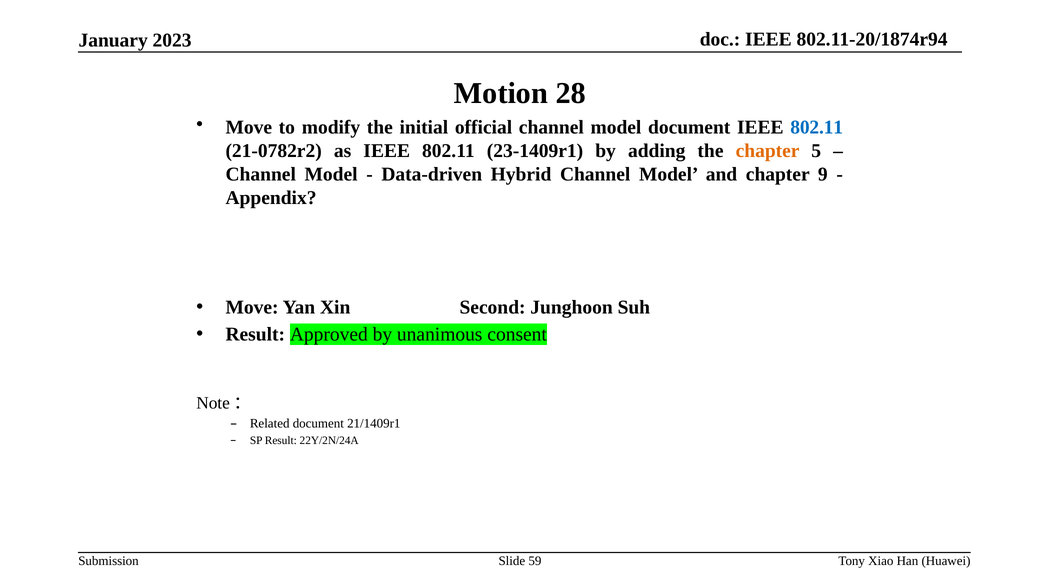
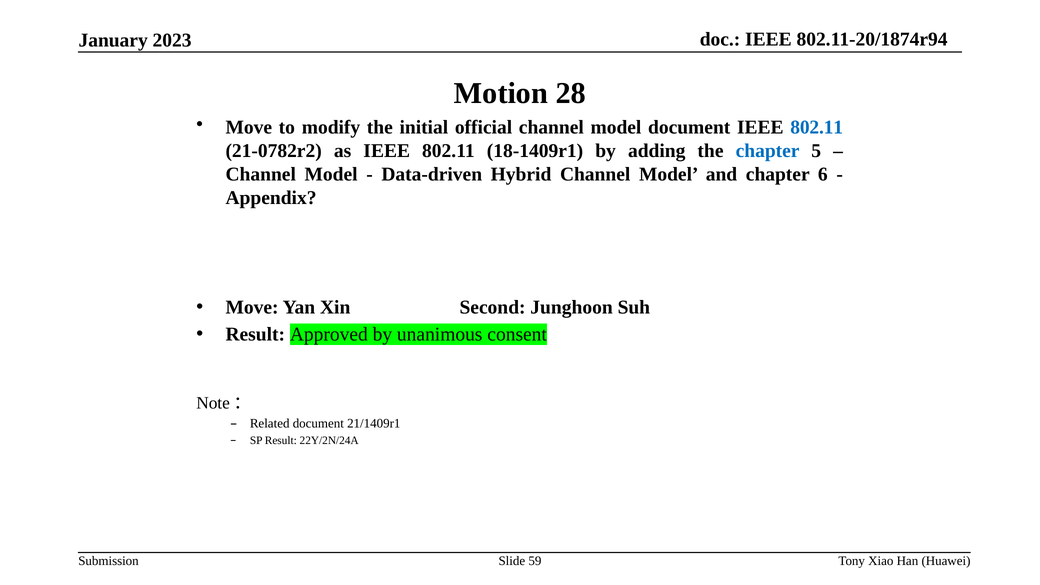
23-1409r1: 23-1409r1 -> 18-1409r1
chapter at (768, 151) colour: orange -> blue
9: 9 -> 6
